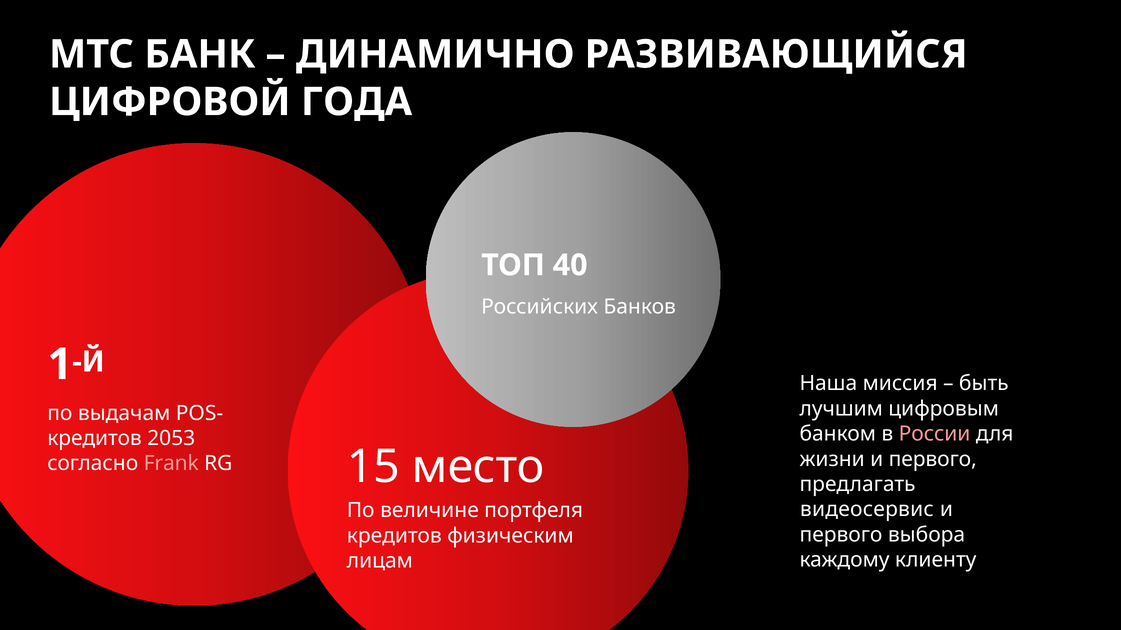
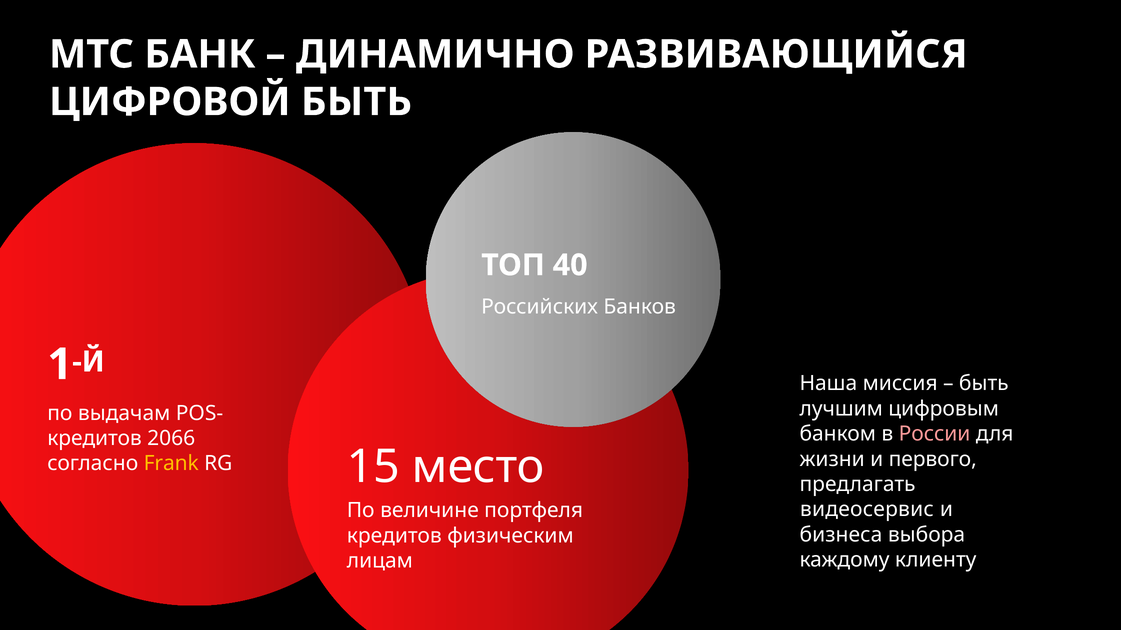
ЦИФРОВОЙ ГОДА: ГОДА -> БЫТЬ
2053: 2053 -> 2066
Frank colour: pink -> yellow
первого at (841, 535): первого -> бизнеса
